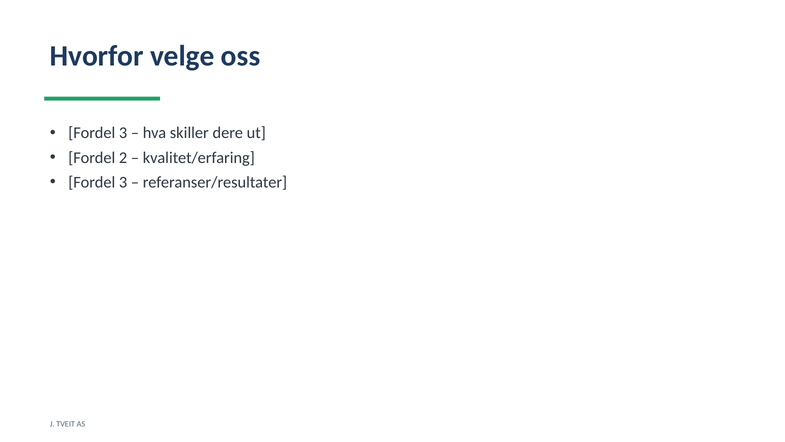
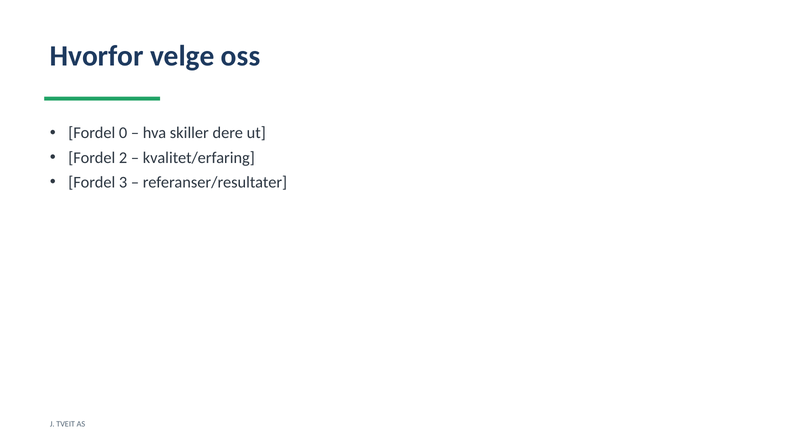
3 at (123, 133): 3 -> 0
